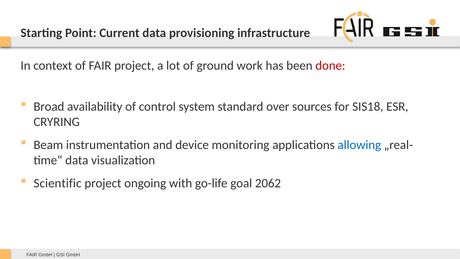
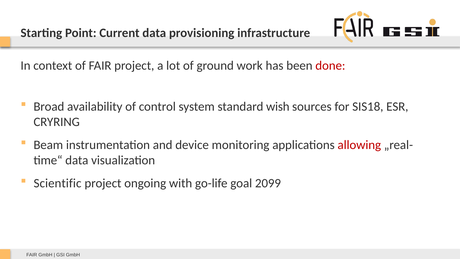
over: over -> wish
allowing colour: blue -> red
2062: 2062 -> 2099
